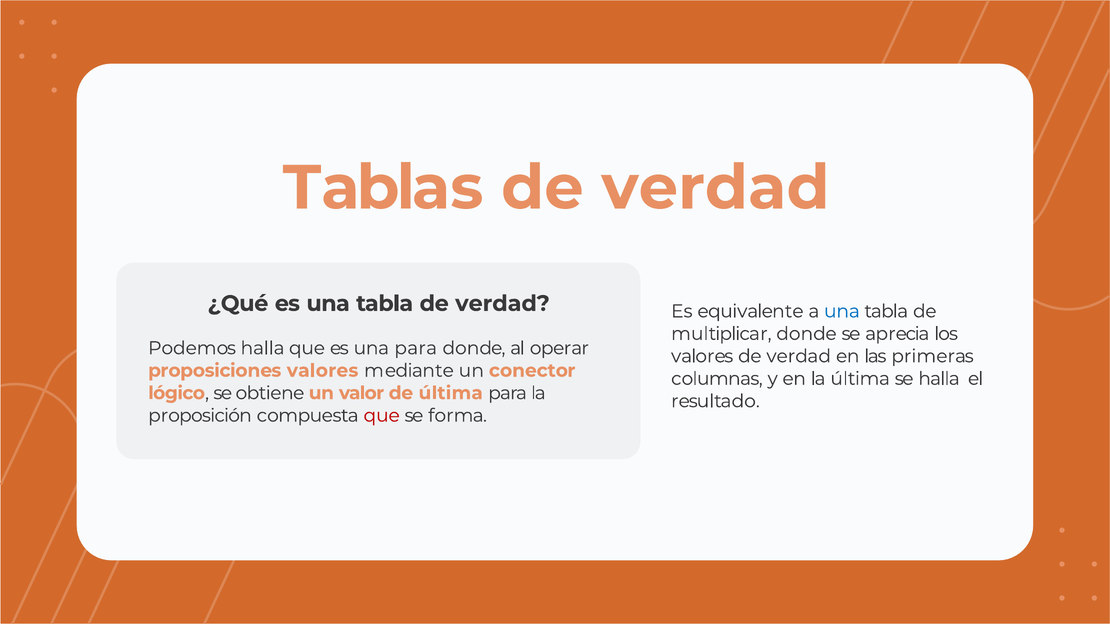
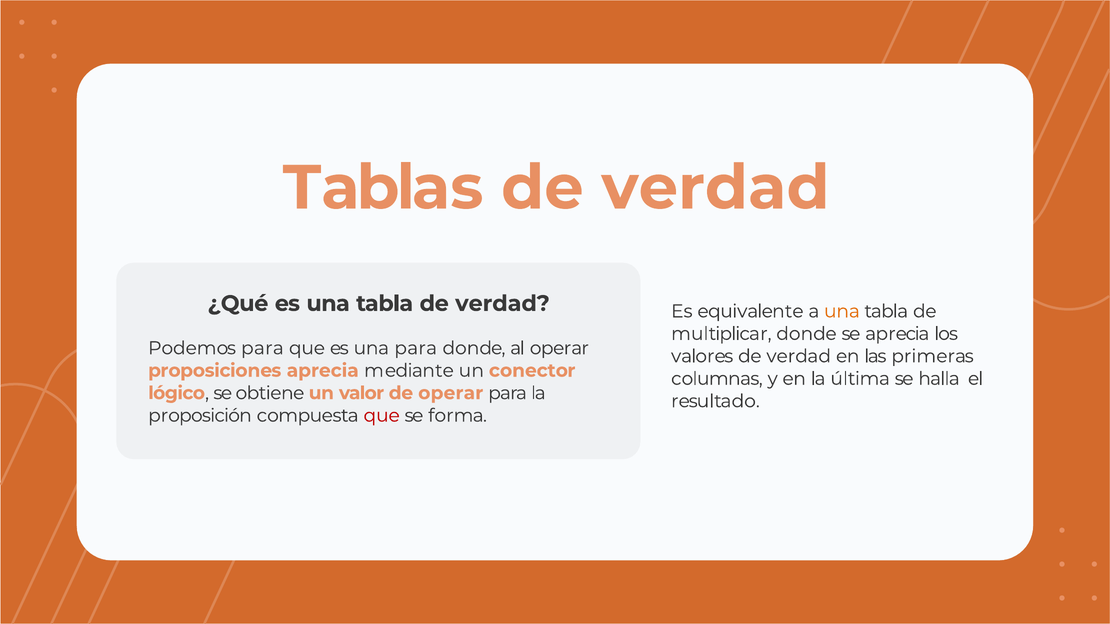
una at (842, 311) colour: blue -> orange
Podemos halla: halla -> para
proposiciones valores: valores -> aprecia
de última: última -> operar
